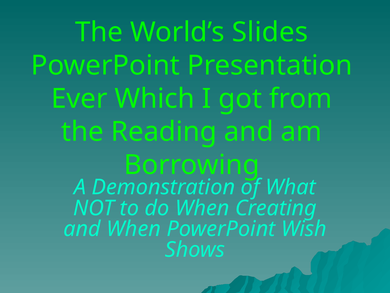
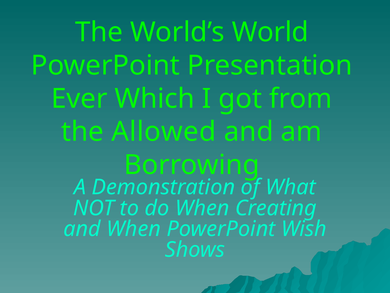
Slides: Slides -> World
Reading: Reading -> Allowed
